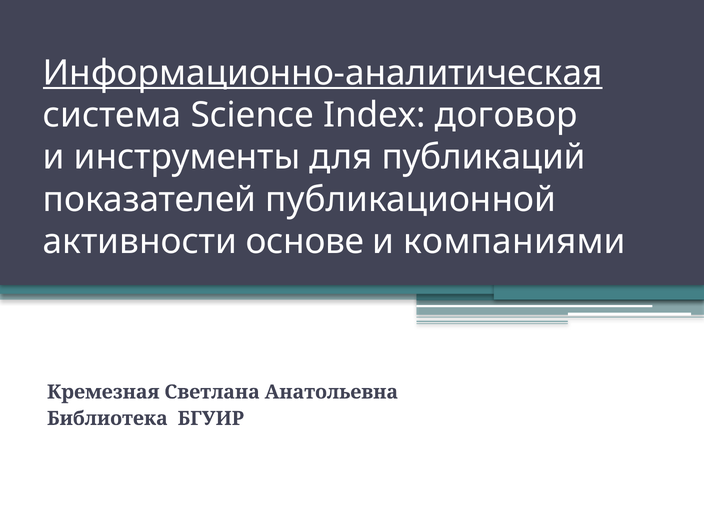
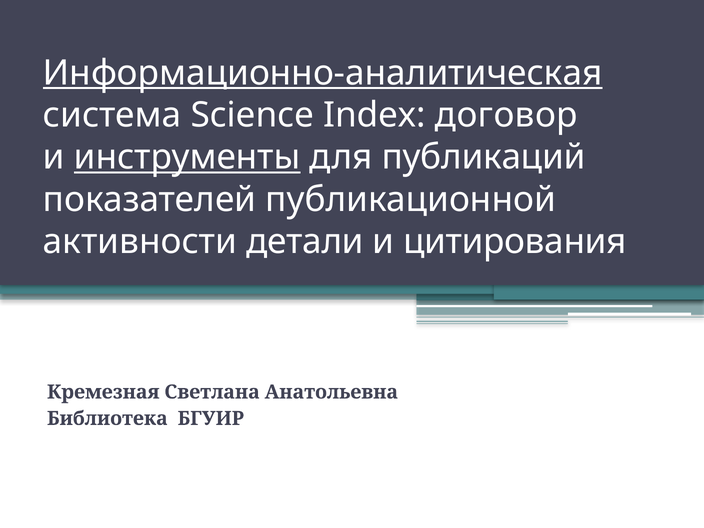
инструменты underline: none -> present
основе: основе -> детали
компаниями: компаниями -> цитирования
